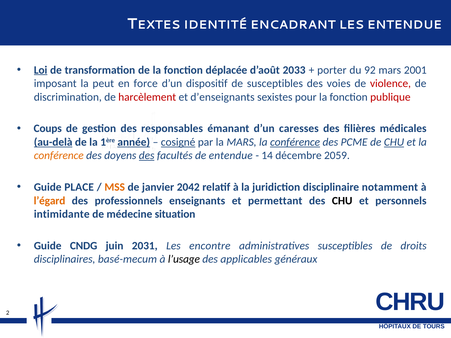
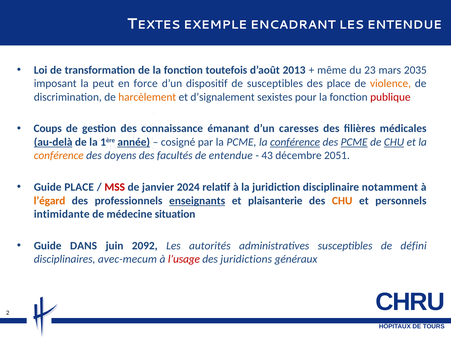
IDENTITÉ: IDENTITÉ -> EXEMPLE
Loi underline: present -> none
déplacée: déplacée -> toutefois
2033: 2033 -> 2013
porter: porter -> même
92: 92 -> 23
2001: 2001 -> 2035
des voies: voies -> place
violence colour: red -> orange
harcèlement colour: red -> orange
d’enseignants: d’enseignants -> d’signalement
responsables: responsables -> connaissance
cosigné underline: present -> none
la MARS: MARS -> PCME
PCME at (354, 142) underline: none -> present
des at (147, 156) underline: present -> none
14: 14 -> 43
2059: 2059 -> 2051
MSS colour: orange -> red
2042: 2042 -> 2024
enseignants underline: none -> present
permettant: permettant -> plaisanterie
CHU at (342, 201) colour: black -> orange
CNDG: CNDG -> DANS
2031: 2031 -> 2092
encontre: encontre -> autorités
droits: droits -> défini
basé-mecum: basé-mecum -> avec-mecum
l’usage colour: black -> red
applicables: applicables -> juridictions
